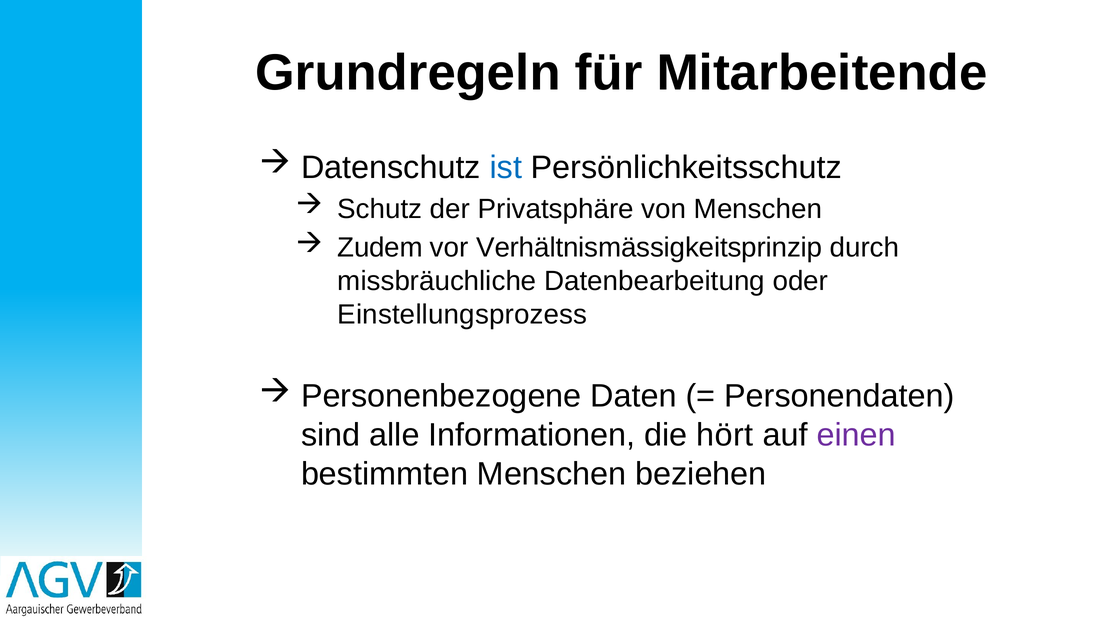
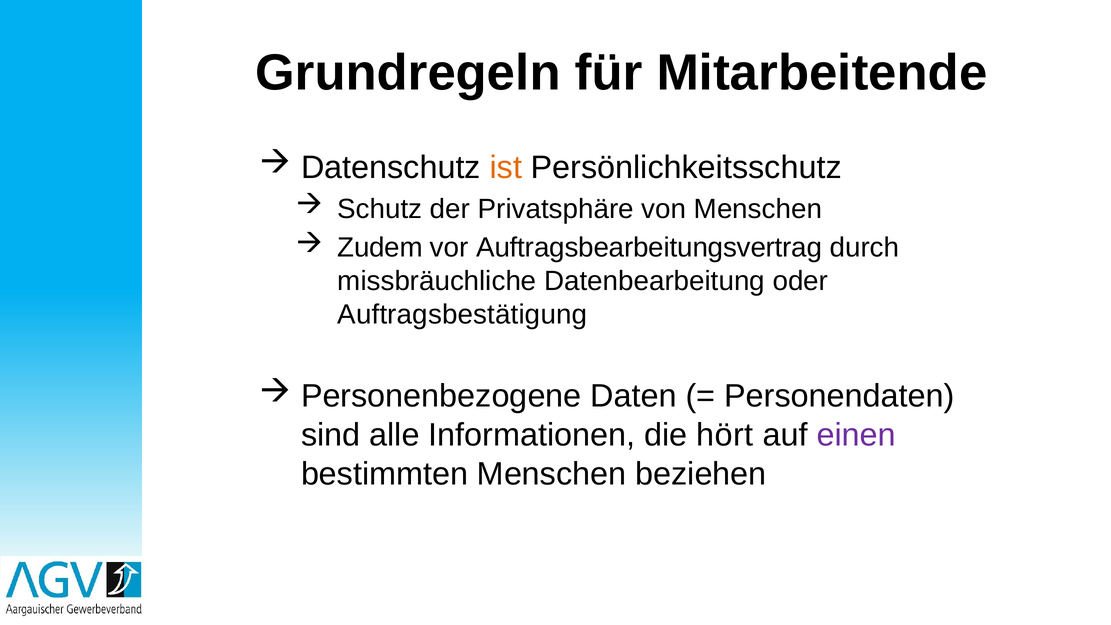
ist colour: blue -> orange
Verhältnismässigkeitsprinzip: Verhältnismässigkeitsprinzip -> Auftragsbearbeitungsvertrag
Einstellungsprozess: Einstellungsprozess -> Auftragsbestätigung
